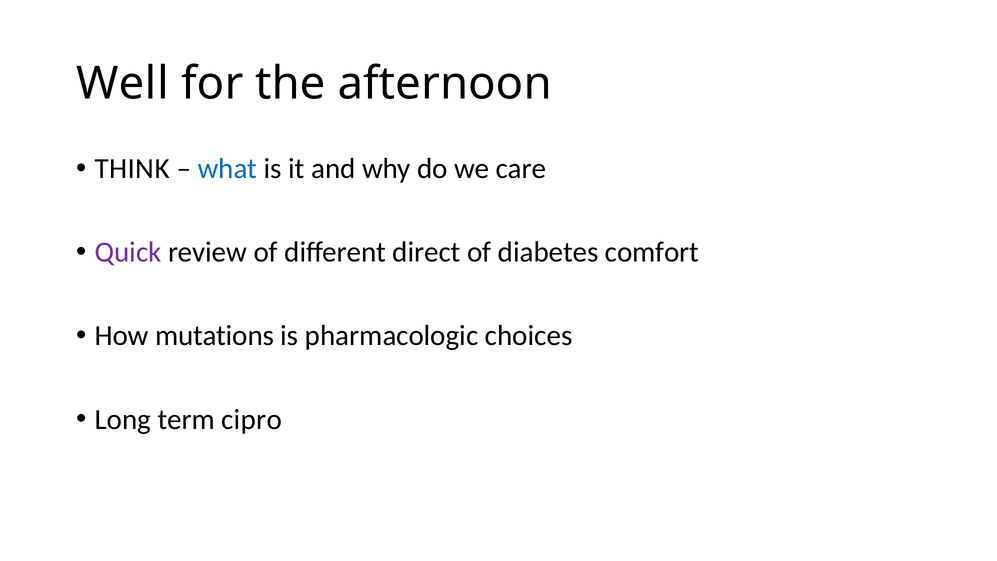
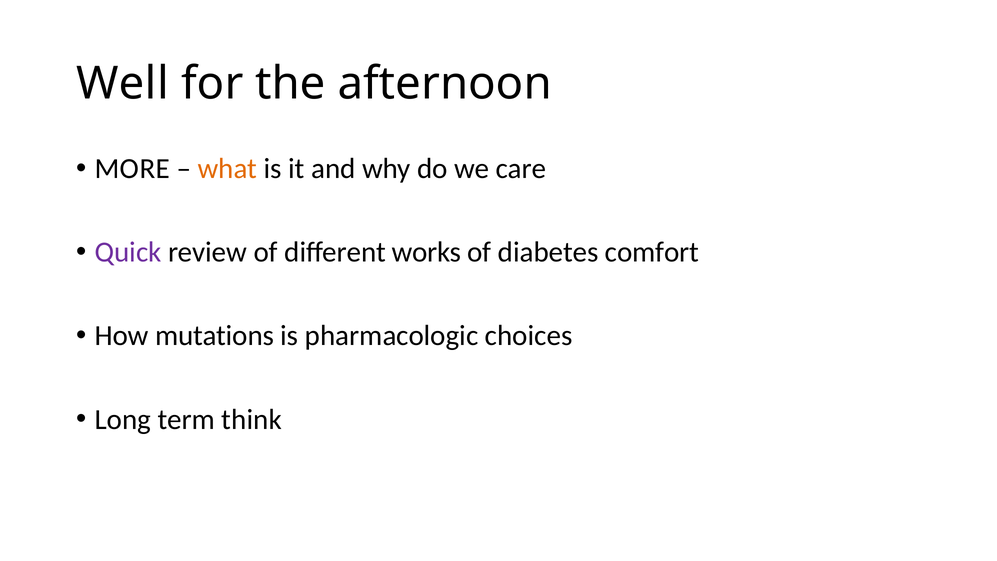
THINK: THINK -> MORE
what colour: blue -> orange
direct: direct -> works
cipro: cipro -> think
